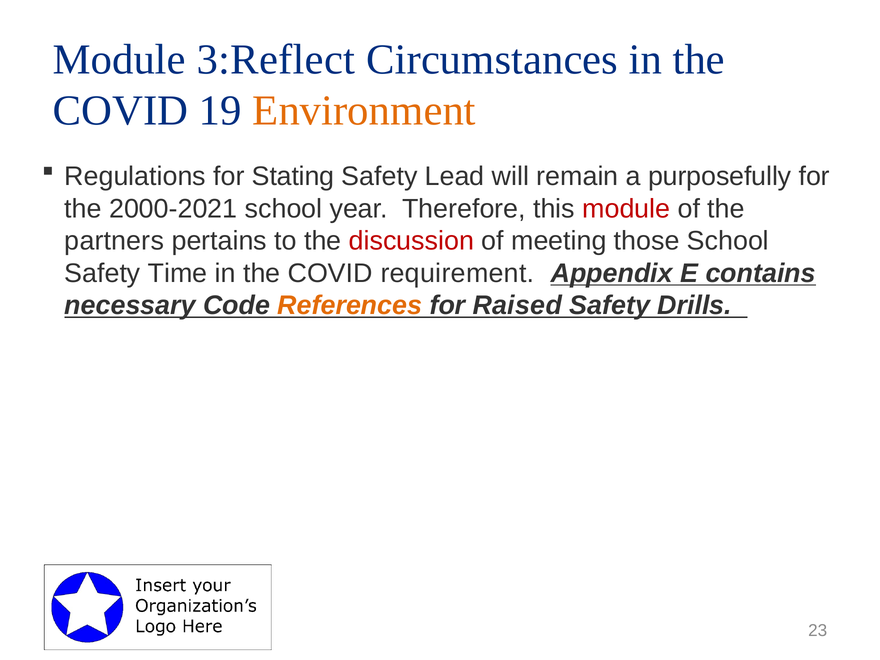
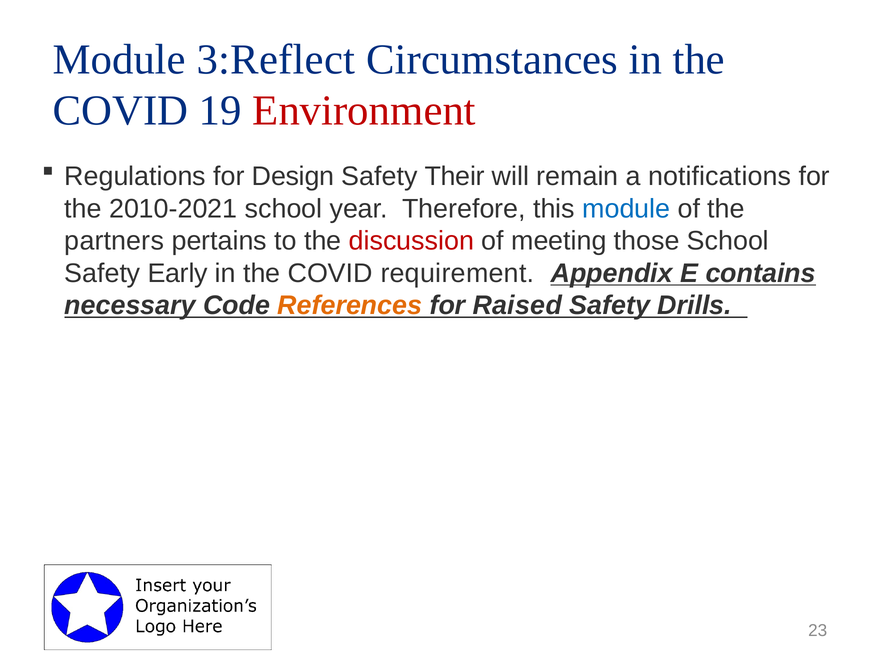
Environment colour: orange -> red
Stating: Stating -> Design
Lead: Lead -> Their
purposefully: purposefully -> notifications
2000-2021: 2000-2021 -> 2010-2021
module at (626, 209) colour: red -> blue
Time: Time -> Early
